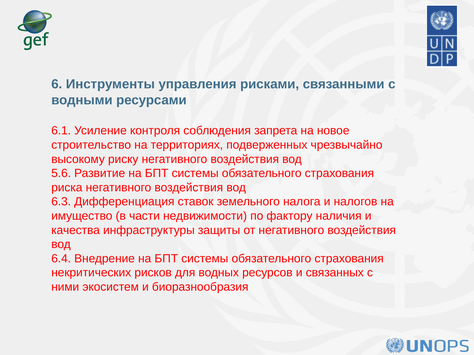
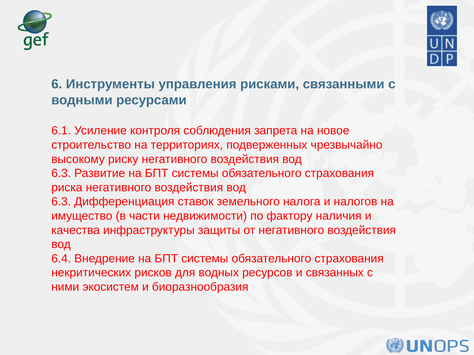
5.6 at (61, 174): 5.6 -> 6.3
